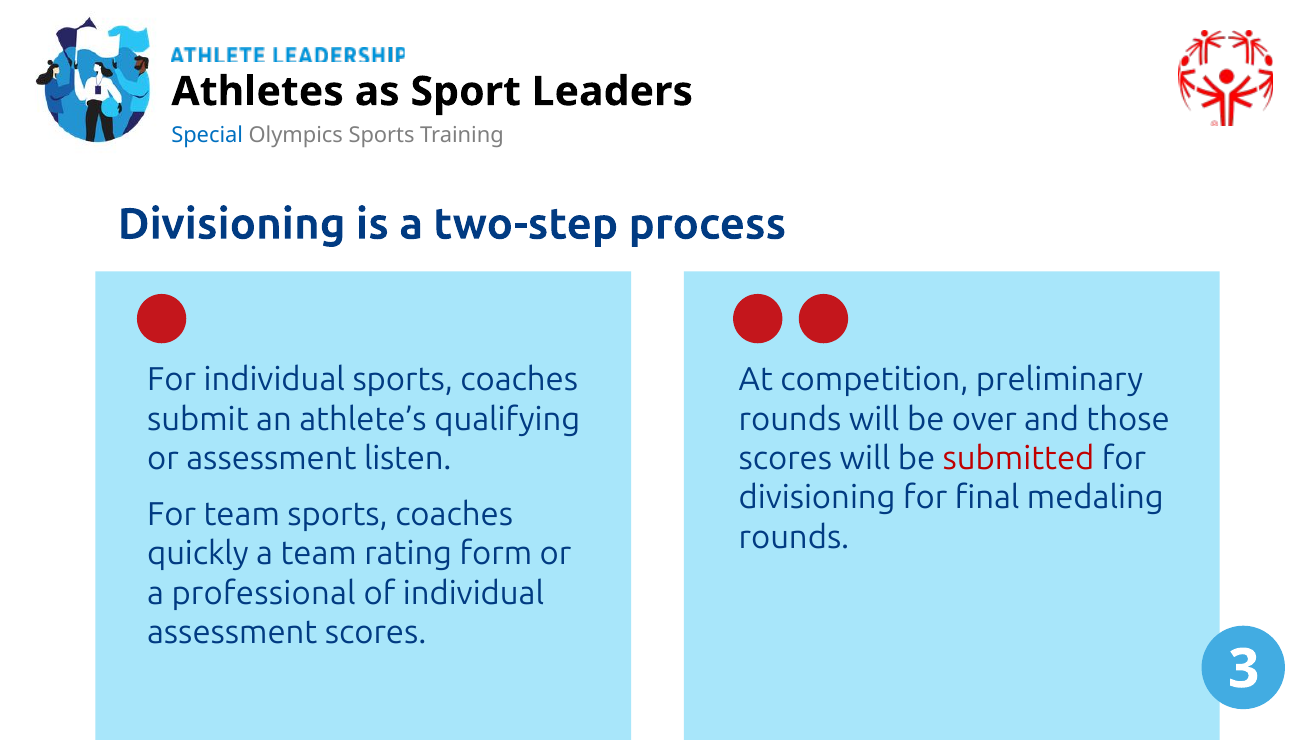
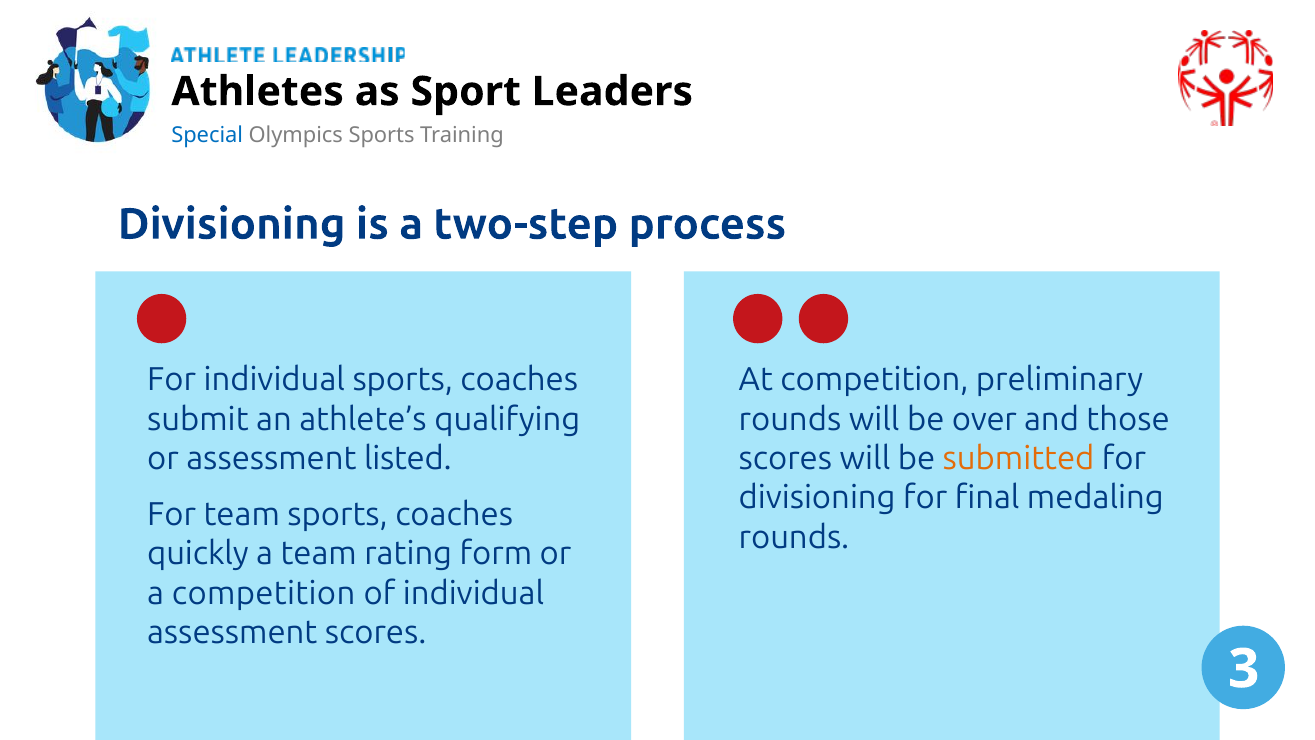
listen: listen -> listed
submitted colour: red -> orange
a professional: professional -> competition
